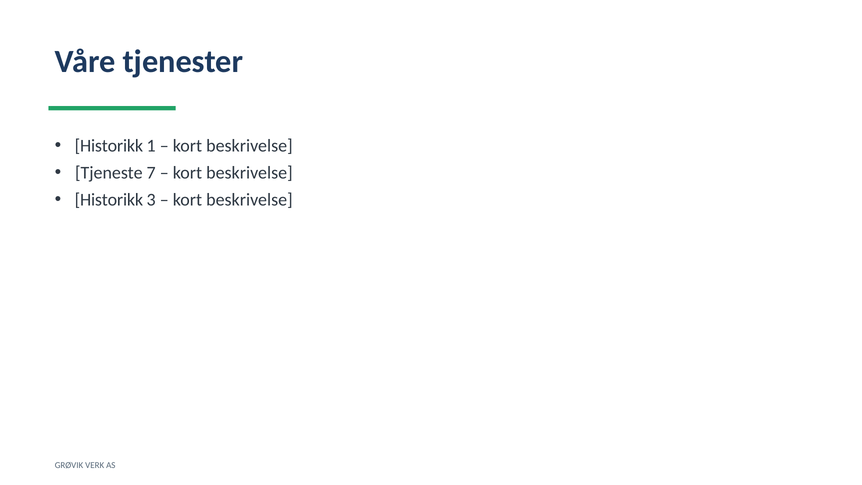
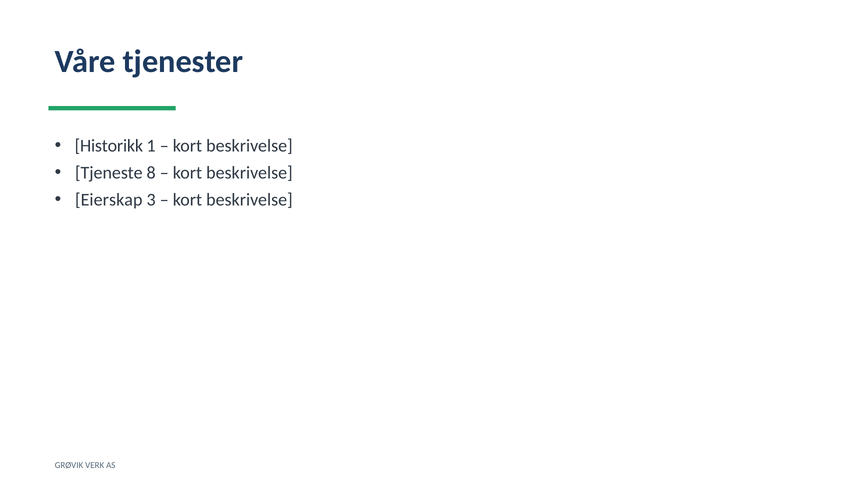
7: 7 -> 8
Historikk at (109, 200): Historikk -> Eierskap
